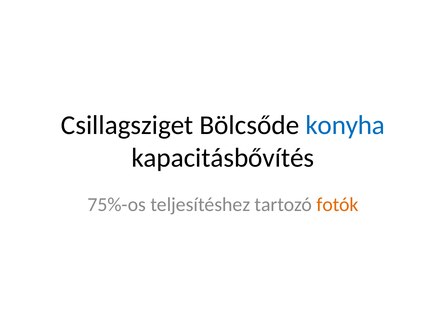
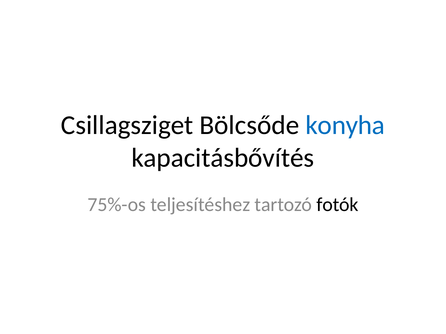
fotók colour: orange -> black
